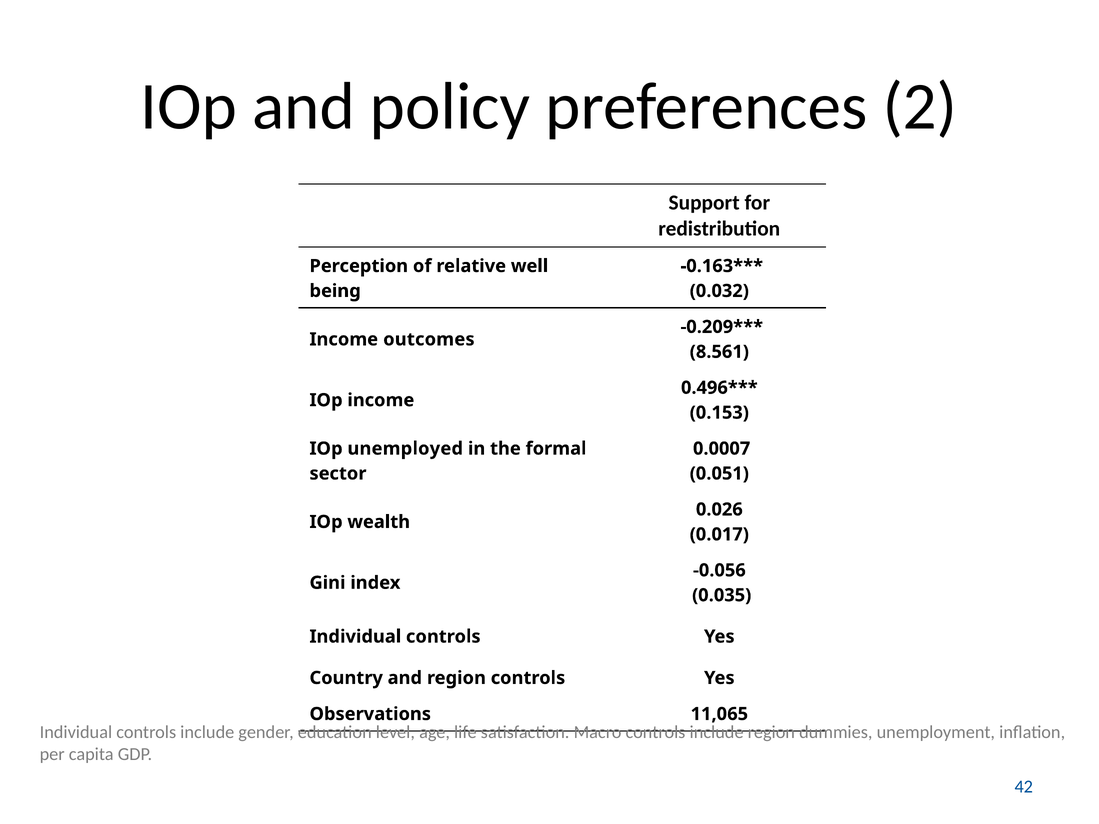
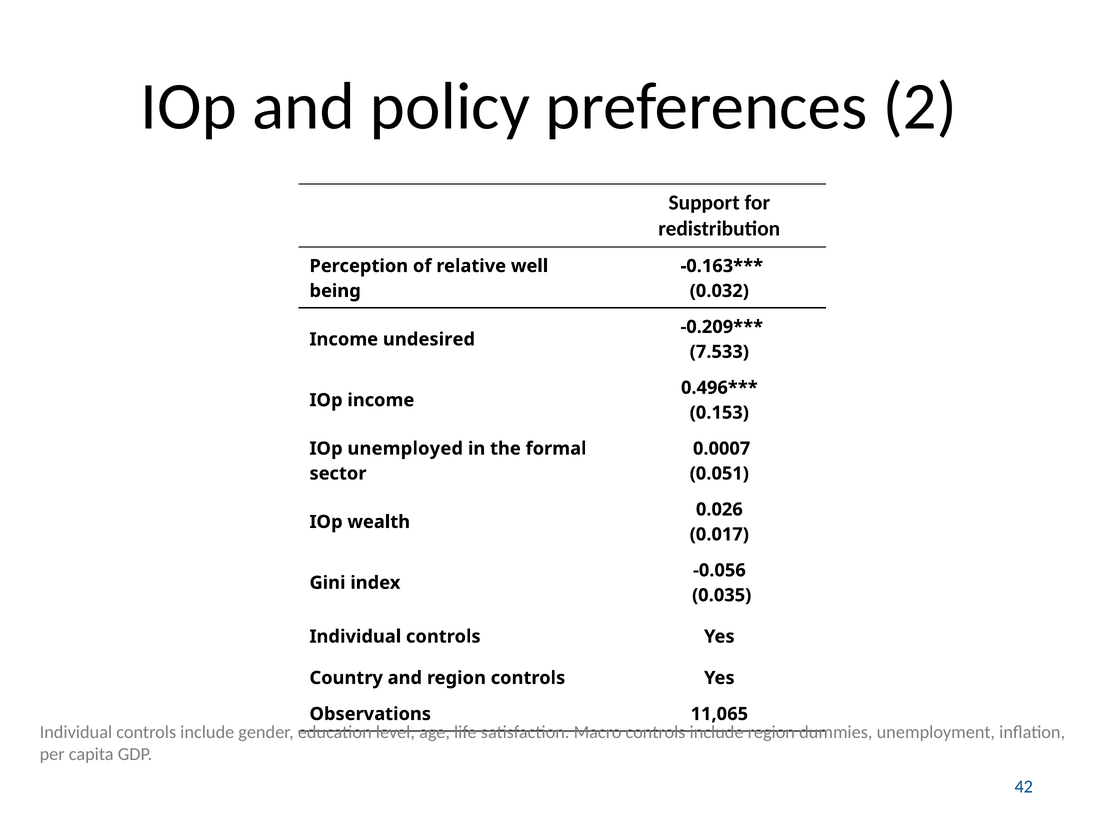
outcomes: outcomes -> undesired
8.561: 8.561 -> 7.533
